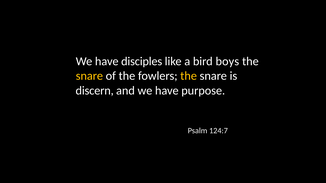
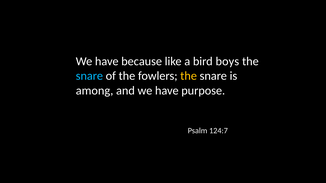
disciples: disciples -> because
snare at (89, 76) colour: yellow -> light blue
discern: discern -> among
